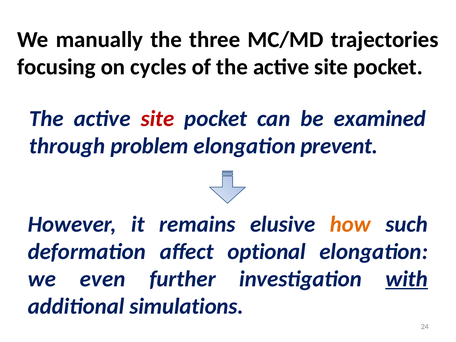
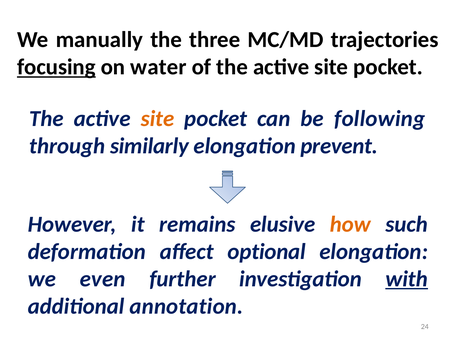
focusing underline: none -> present
cycles: cycles -> water
site at (157, 119) colour: red -> orange
examined: examined -> following
problem: problem -> similarly
simulations: simulations -> annotation
